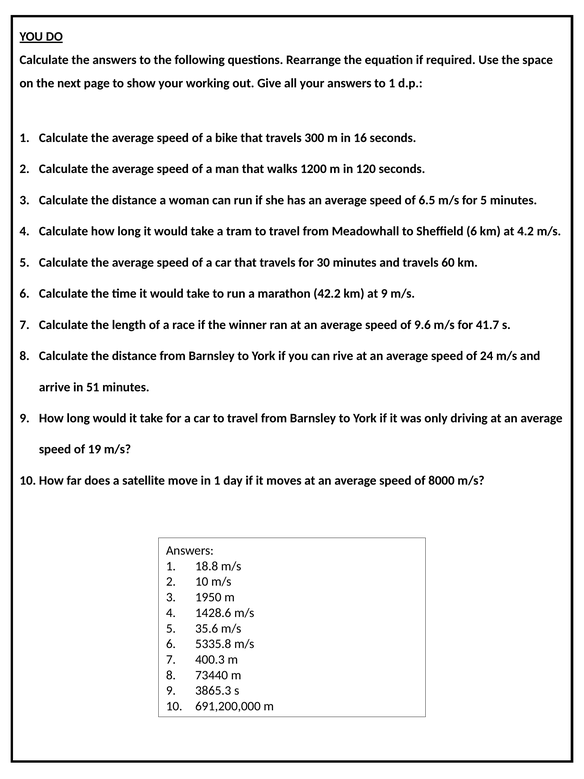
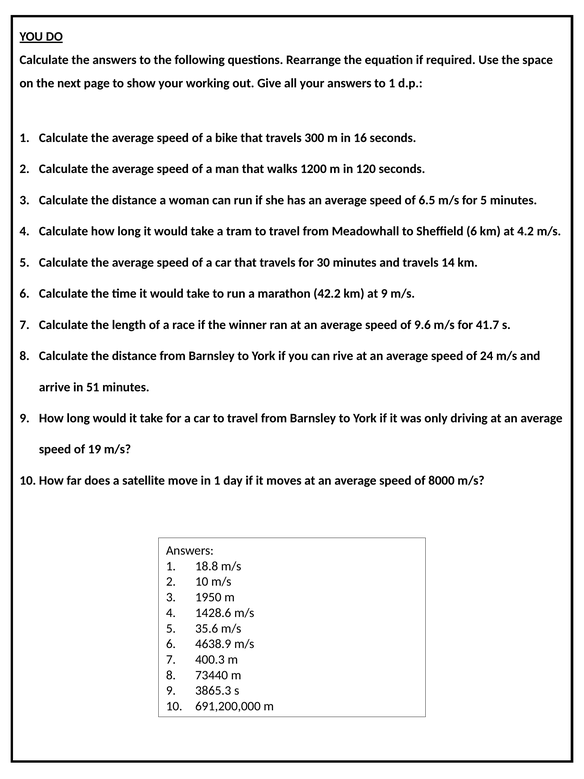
60: 60 -> 14
5335.8: 5335.8 -> 4638.9
